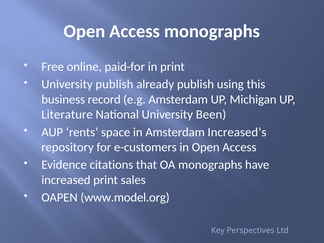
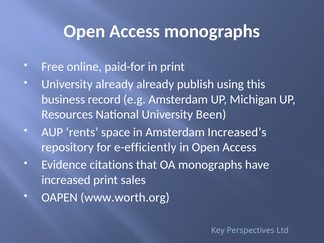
University publish: publish -> already
Literature: Literature -> Resources
e-customers: e-customers -> e-efficiently
www.model.org: www.model.org -> www.worth.org
